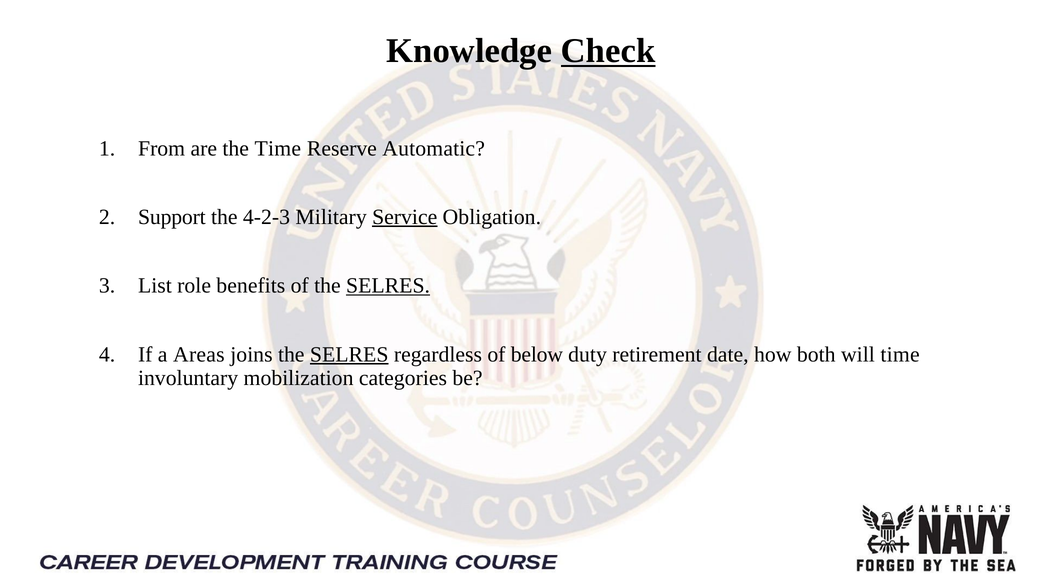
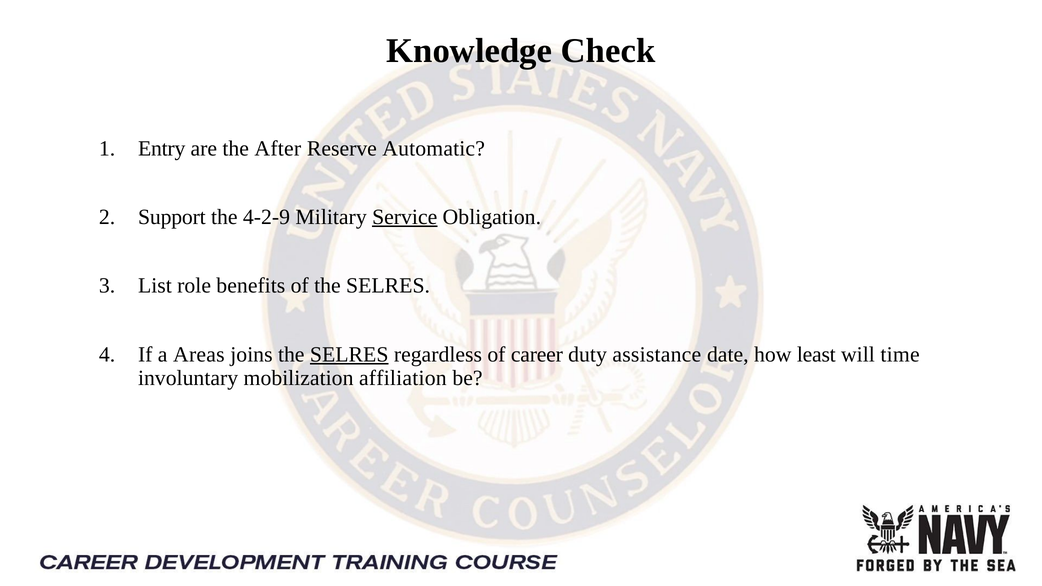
Check underline: present -> none
From: From -> Entry
the Time: Time -> After
4-2-3: 4-2-3 -> 4-2-9
SELRES at (388, 286) underline: present -> none
below: below -> career
retirement: retirement -> assistance
both: both -> least
categories: categories -> affiliation
